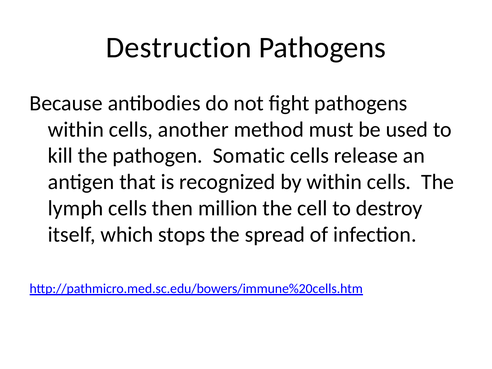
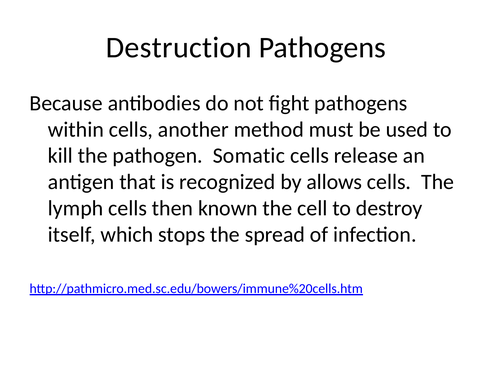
by within: within -> allows
million: million -> known
